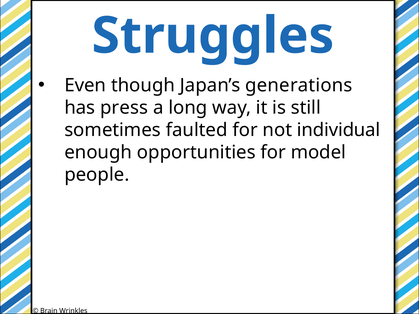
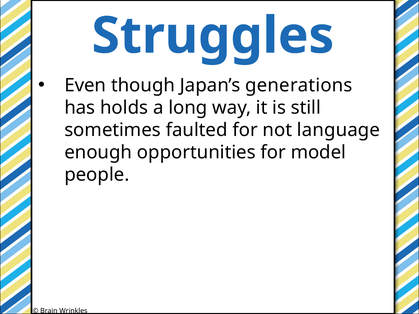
press: press -> holds
individual: individual -> language
